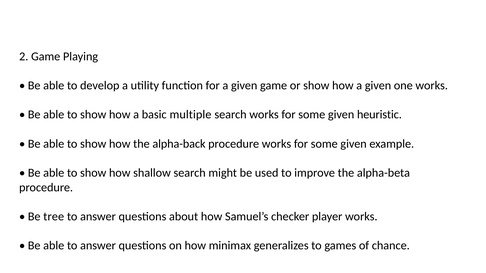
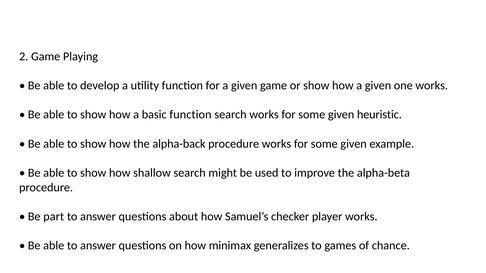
basic multiple: multiple -> function
tree: tree -> part
